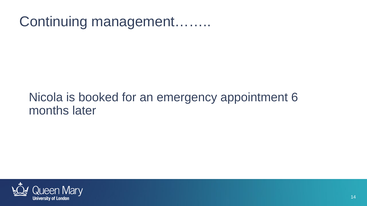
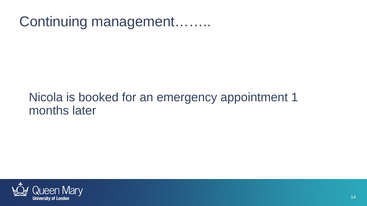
6: 6 -> 1
